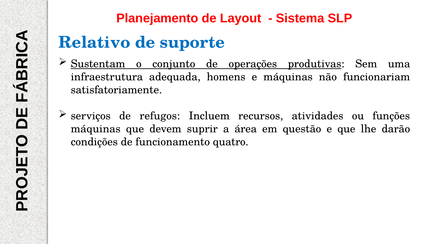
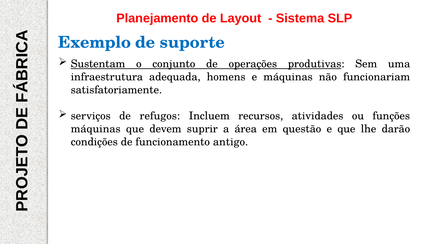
Relativo: Relativo -> Exemplo
quatro: quatro -> antigo
